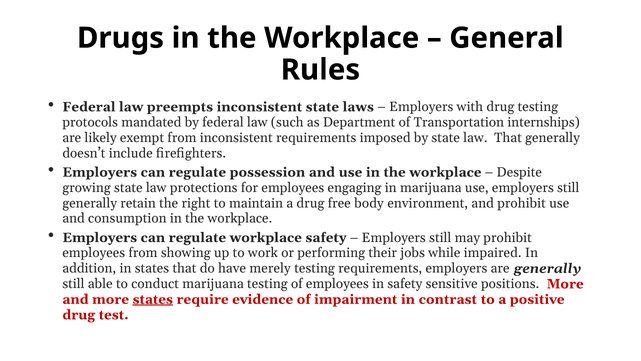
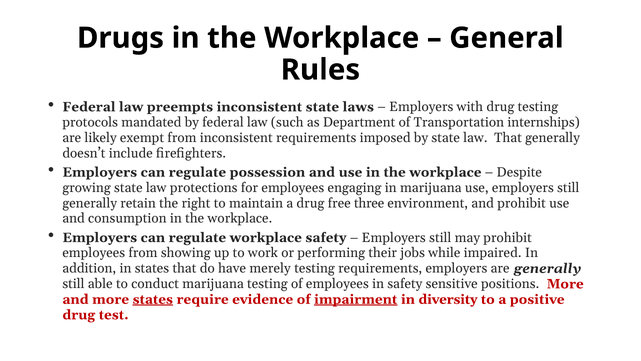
body: body -> three
impairment underline: none -> present
contrast: contrast -> diversity
